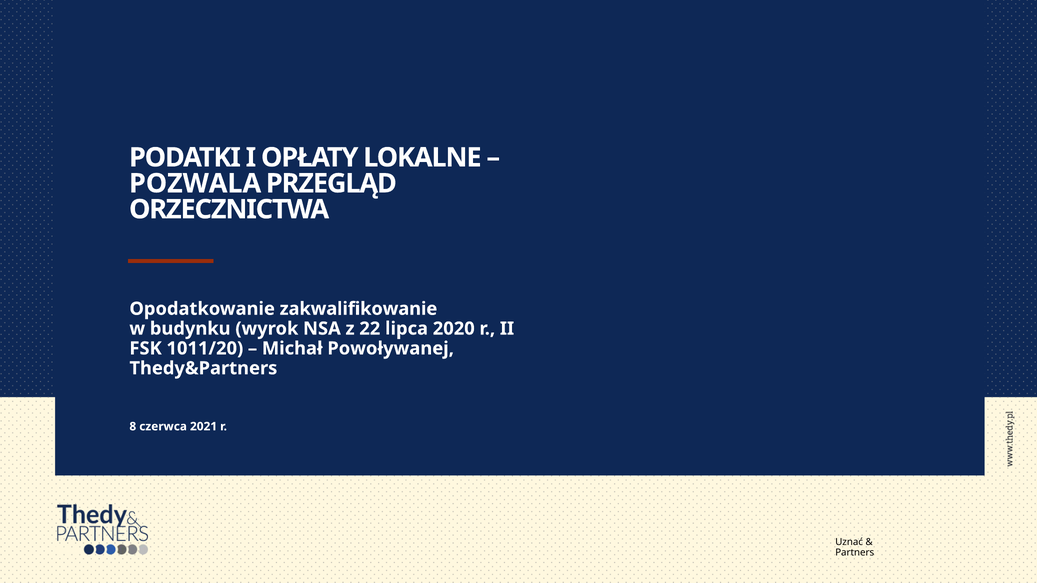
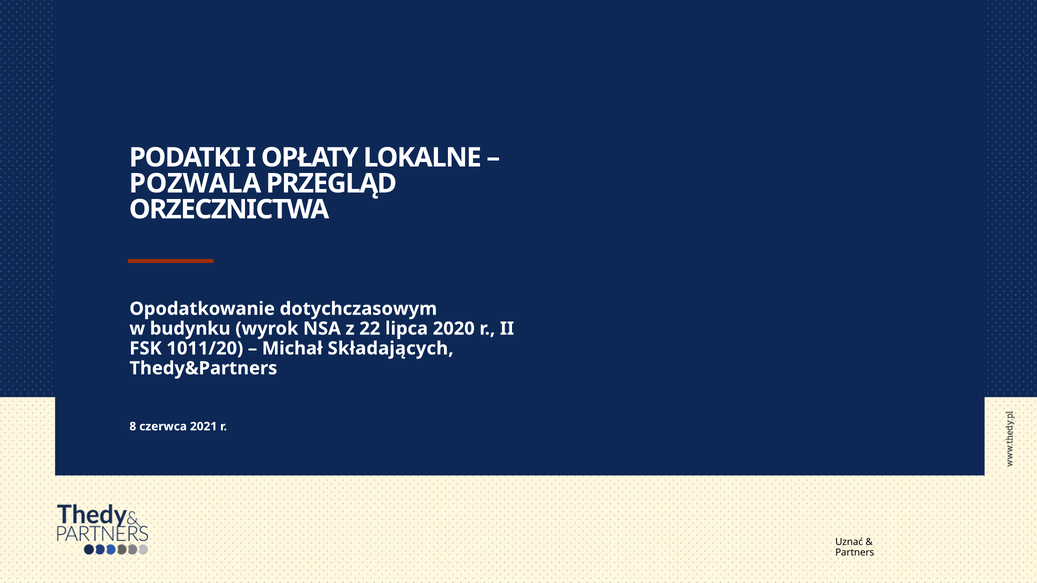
zakwalifikowanie: zakwalifikowanie -> dotychczasowym
Powoływanej: Powoływanej -> Składających
